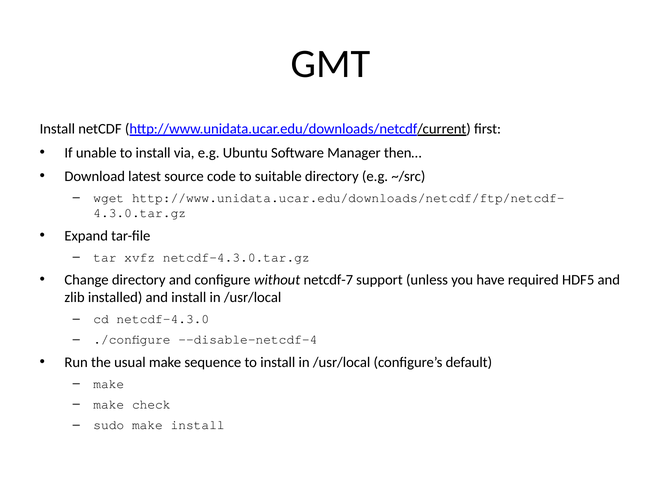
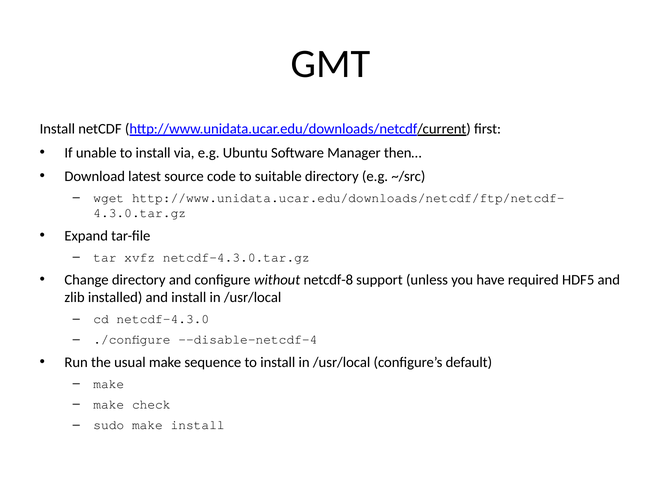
netcdf-7: netcdf-7 -> netcdf-8
